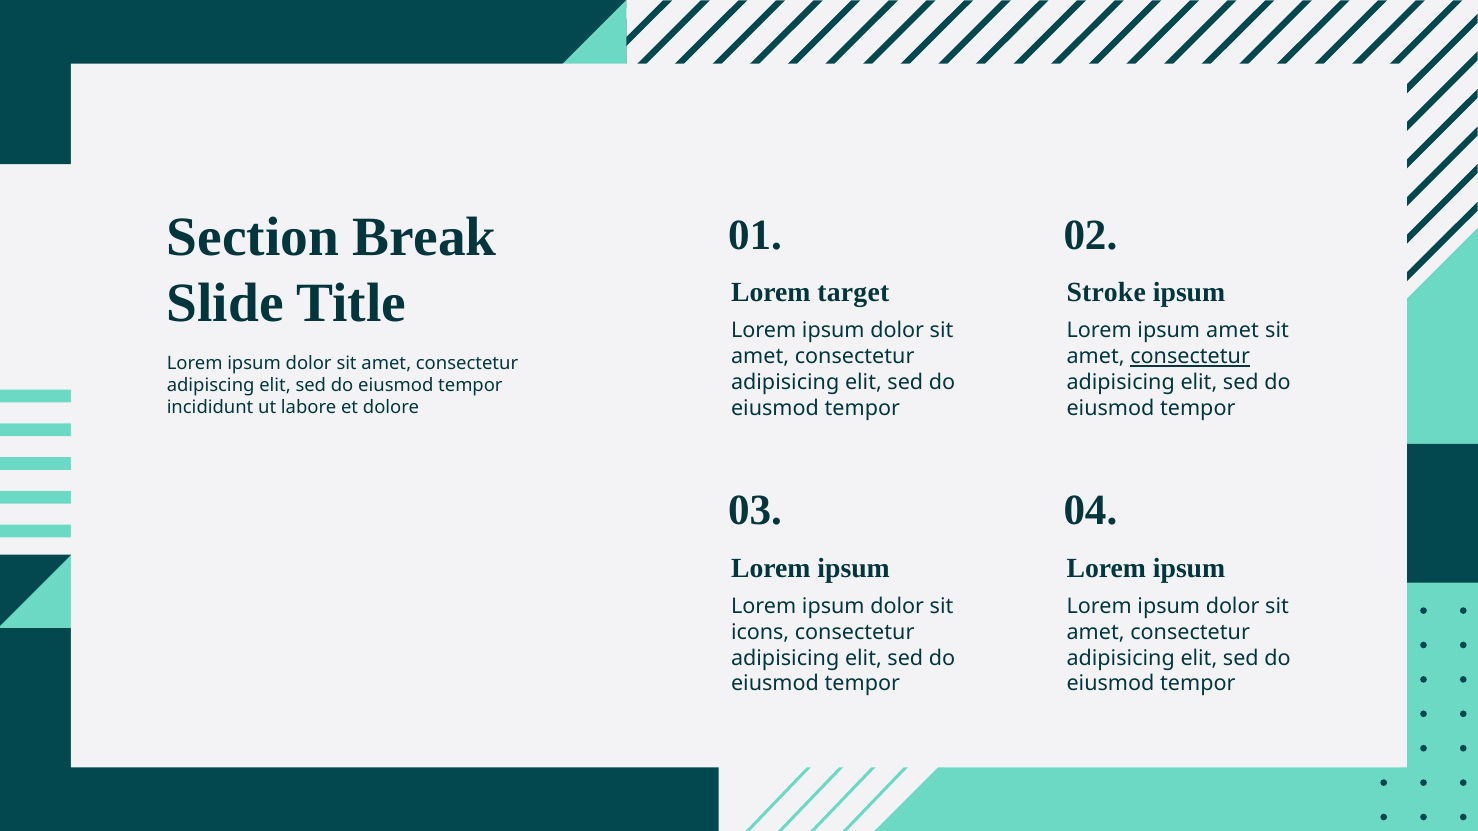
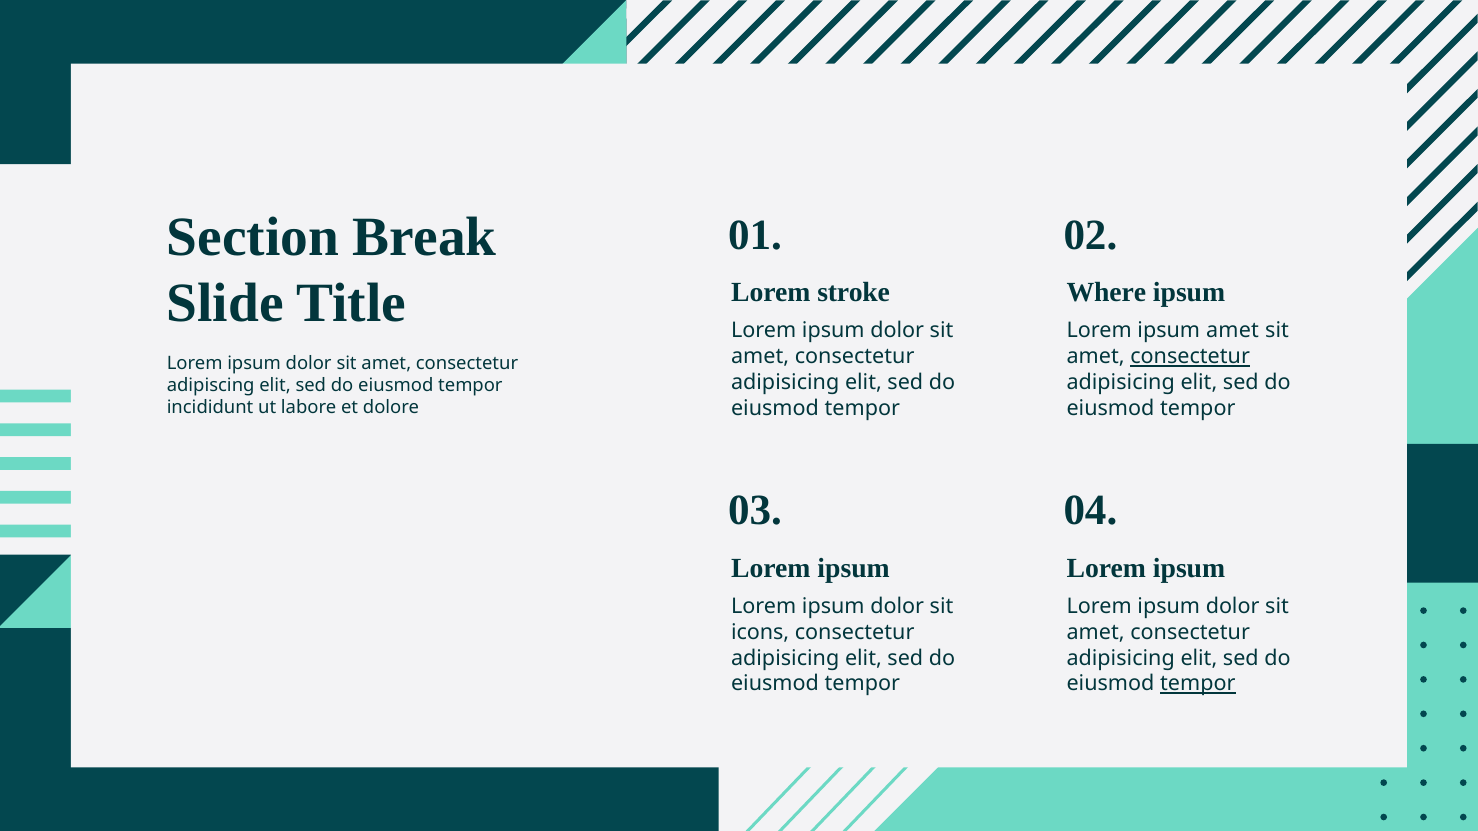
target: target -> stroke
Stroke: Stroke -> Where
tempor at (1198, 684) underline: none -> present
